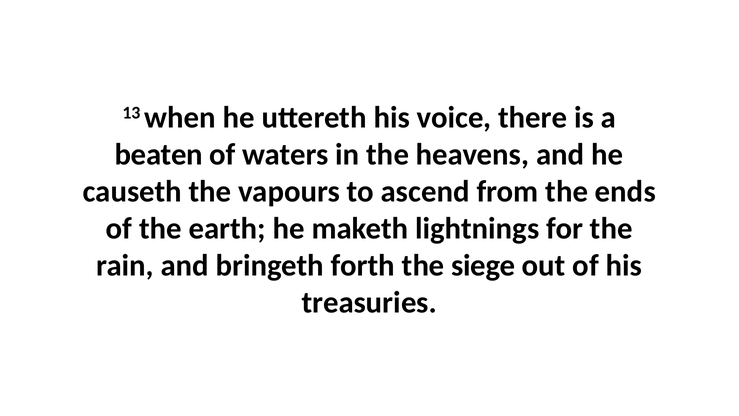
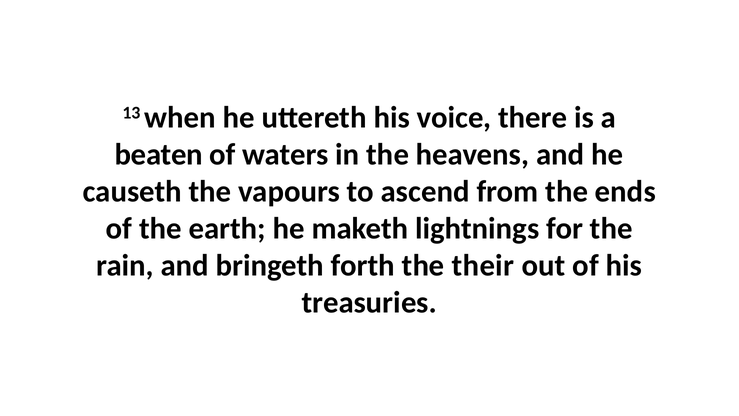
siege: siege -> their
